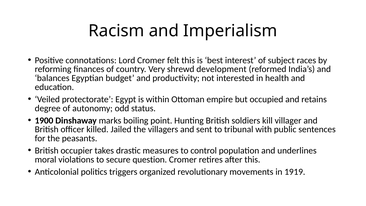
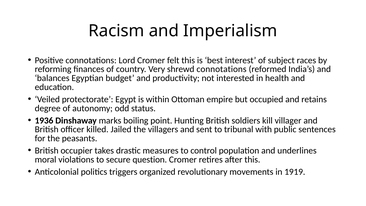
shrewd development: development -> connotations
1900: 1900 -> 1936
